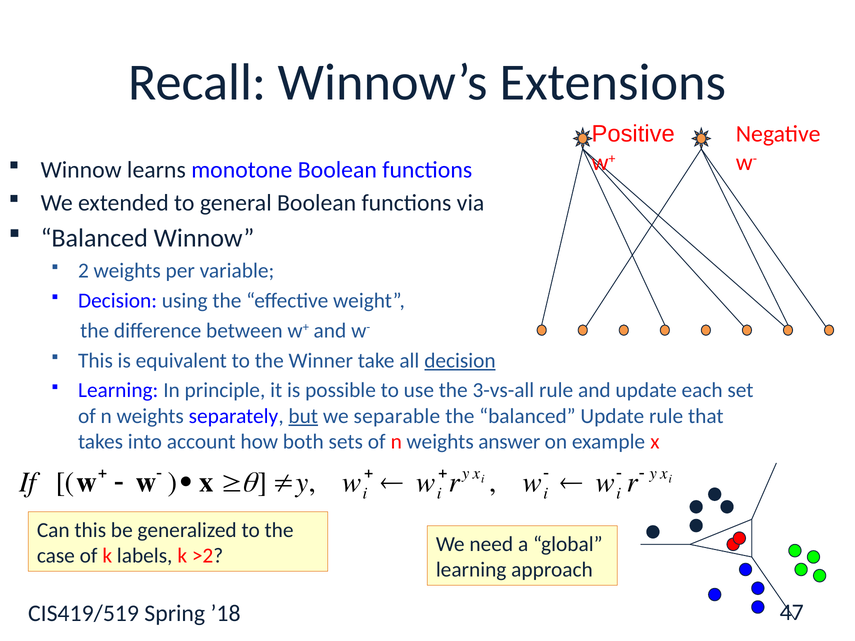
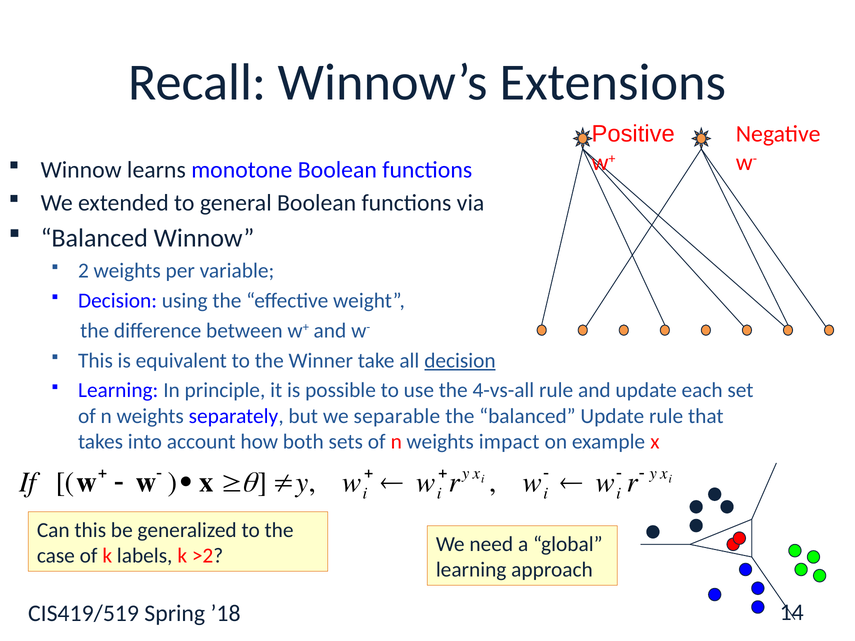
3-vs-all: 3-vs-all -> 4-vs-all
but underline: present -> none
answer: answer -> impact
47: 47 -> 14
